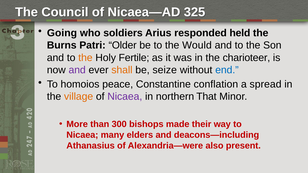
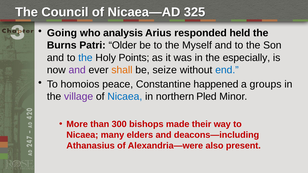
soldiers: soldiers -> analysis
Would: Would -> Myself
the at (85, 58) colour: orange -> blue
Fertile: Fertile -> Points
charioteer: charioteer -> especially
conflation: conflation -> happened
spread: spread -> groups
village colour: orange -> purple
Nicaea at (125, 97) colour: purple -> blue
That: That -> Pled
